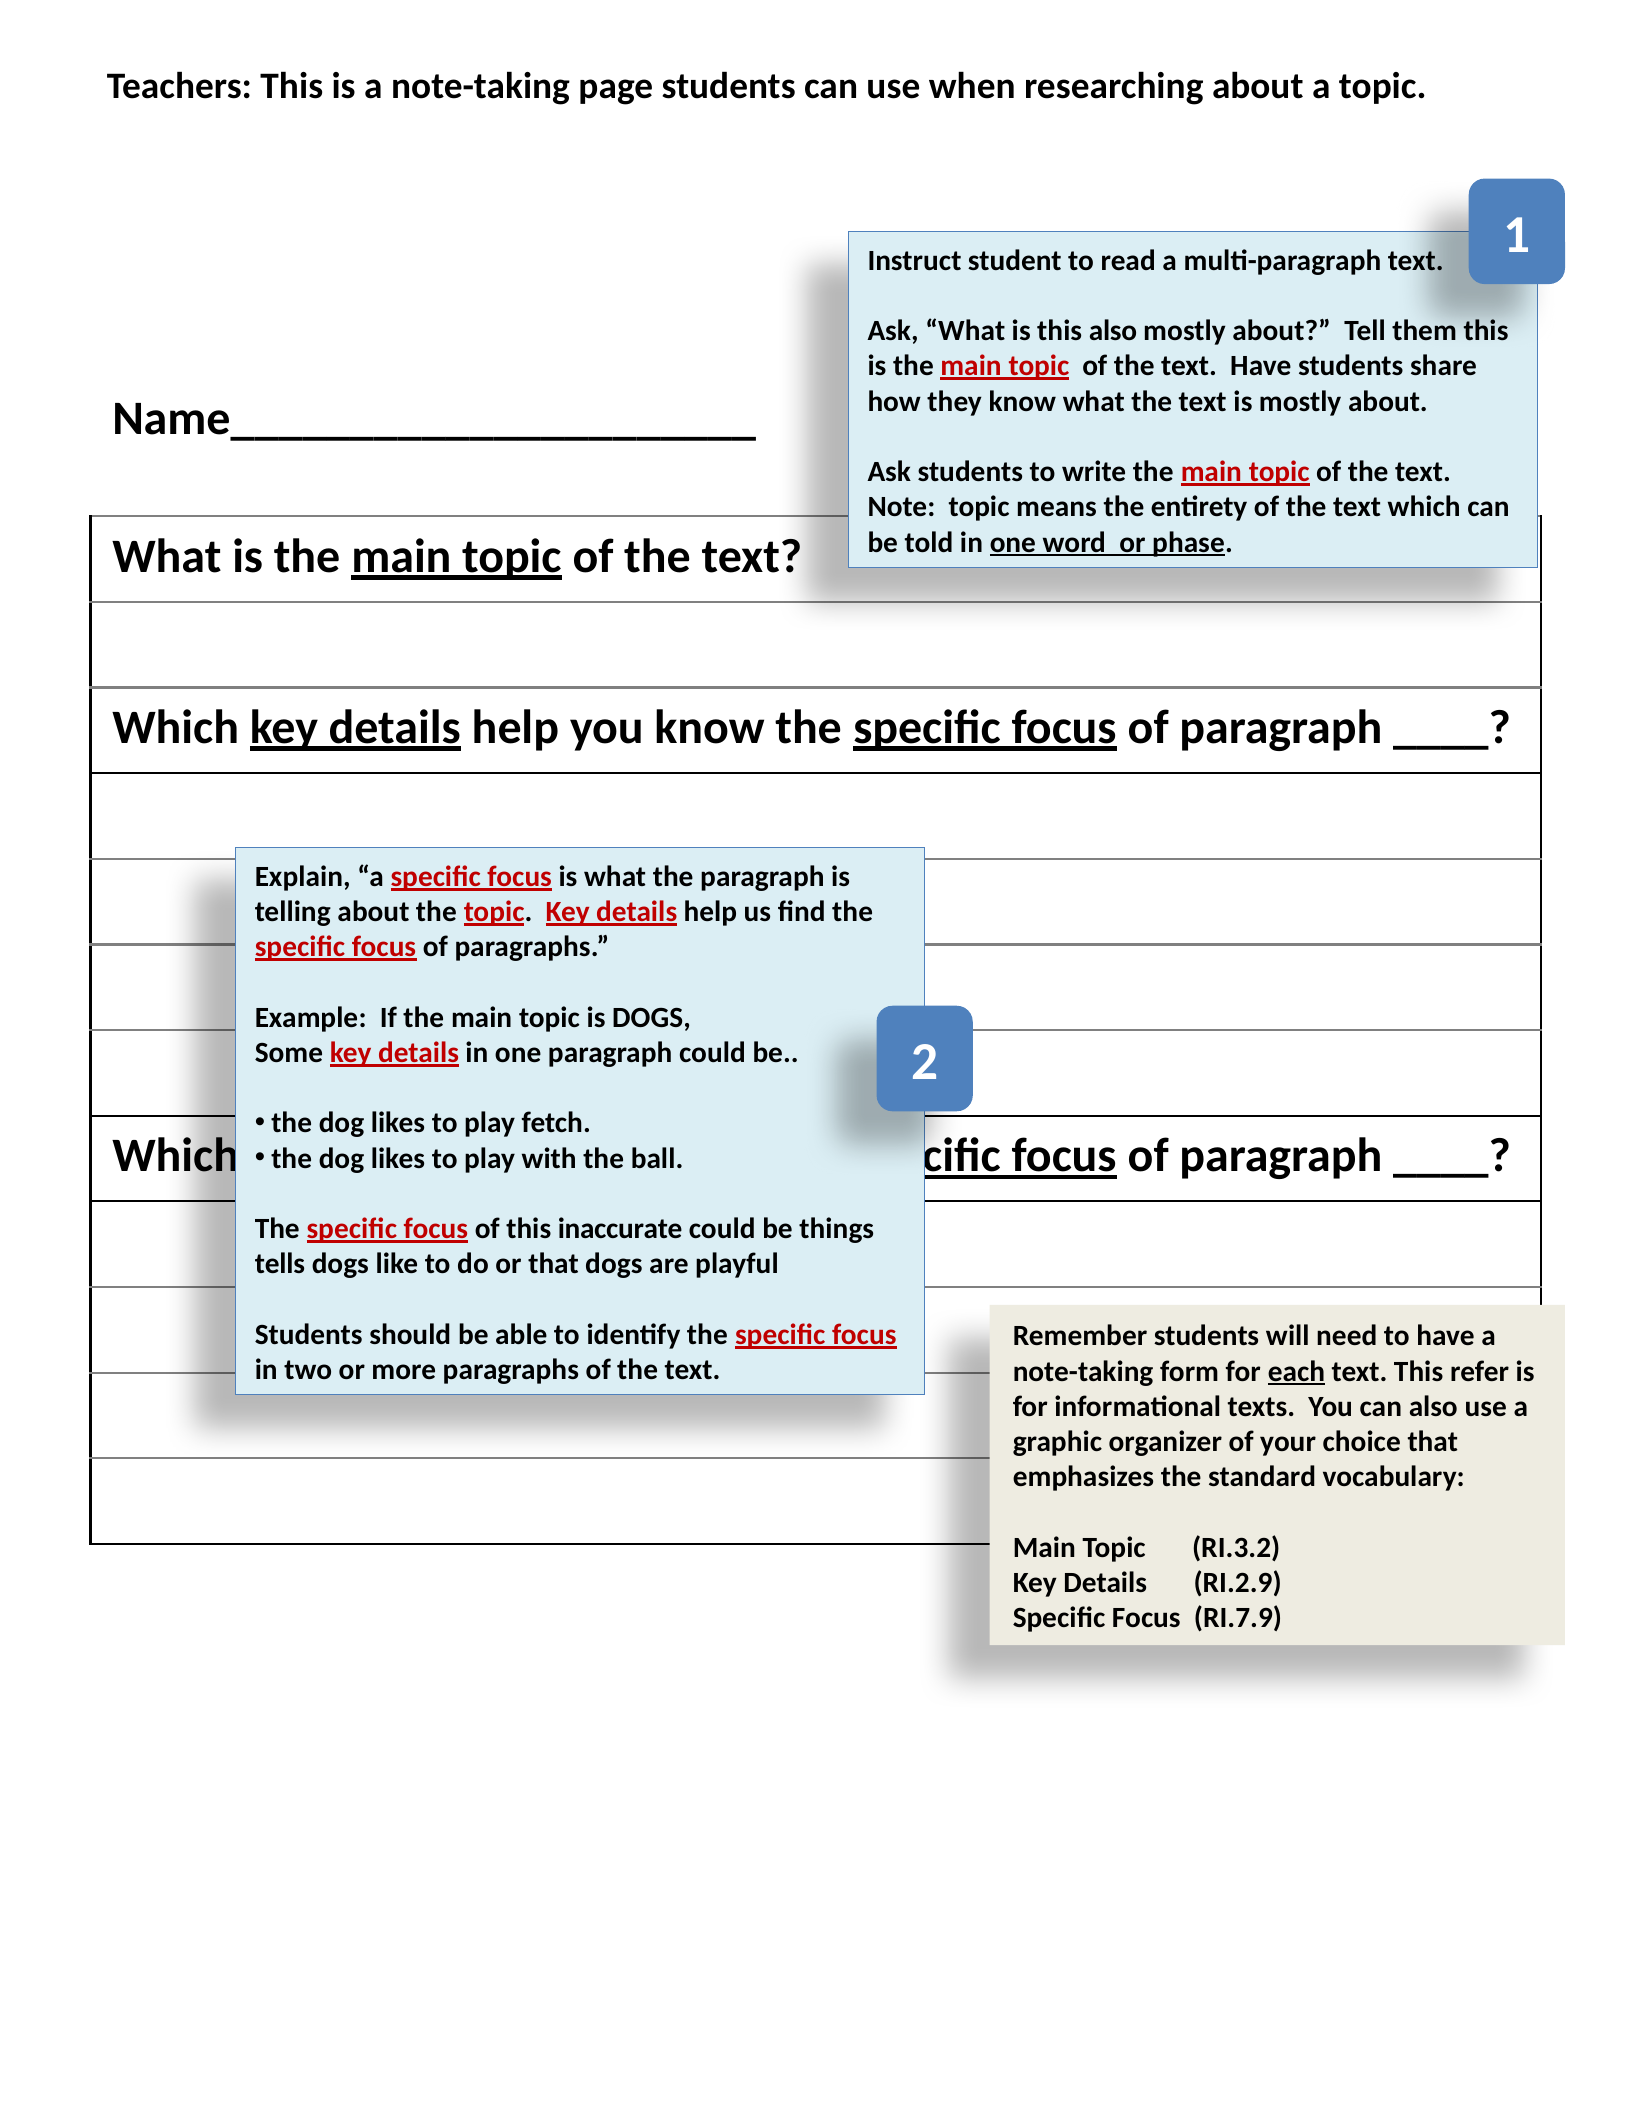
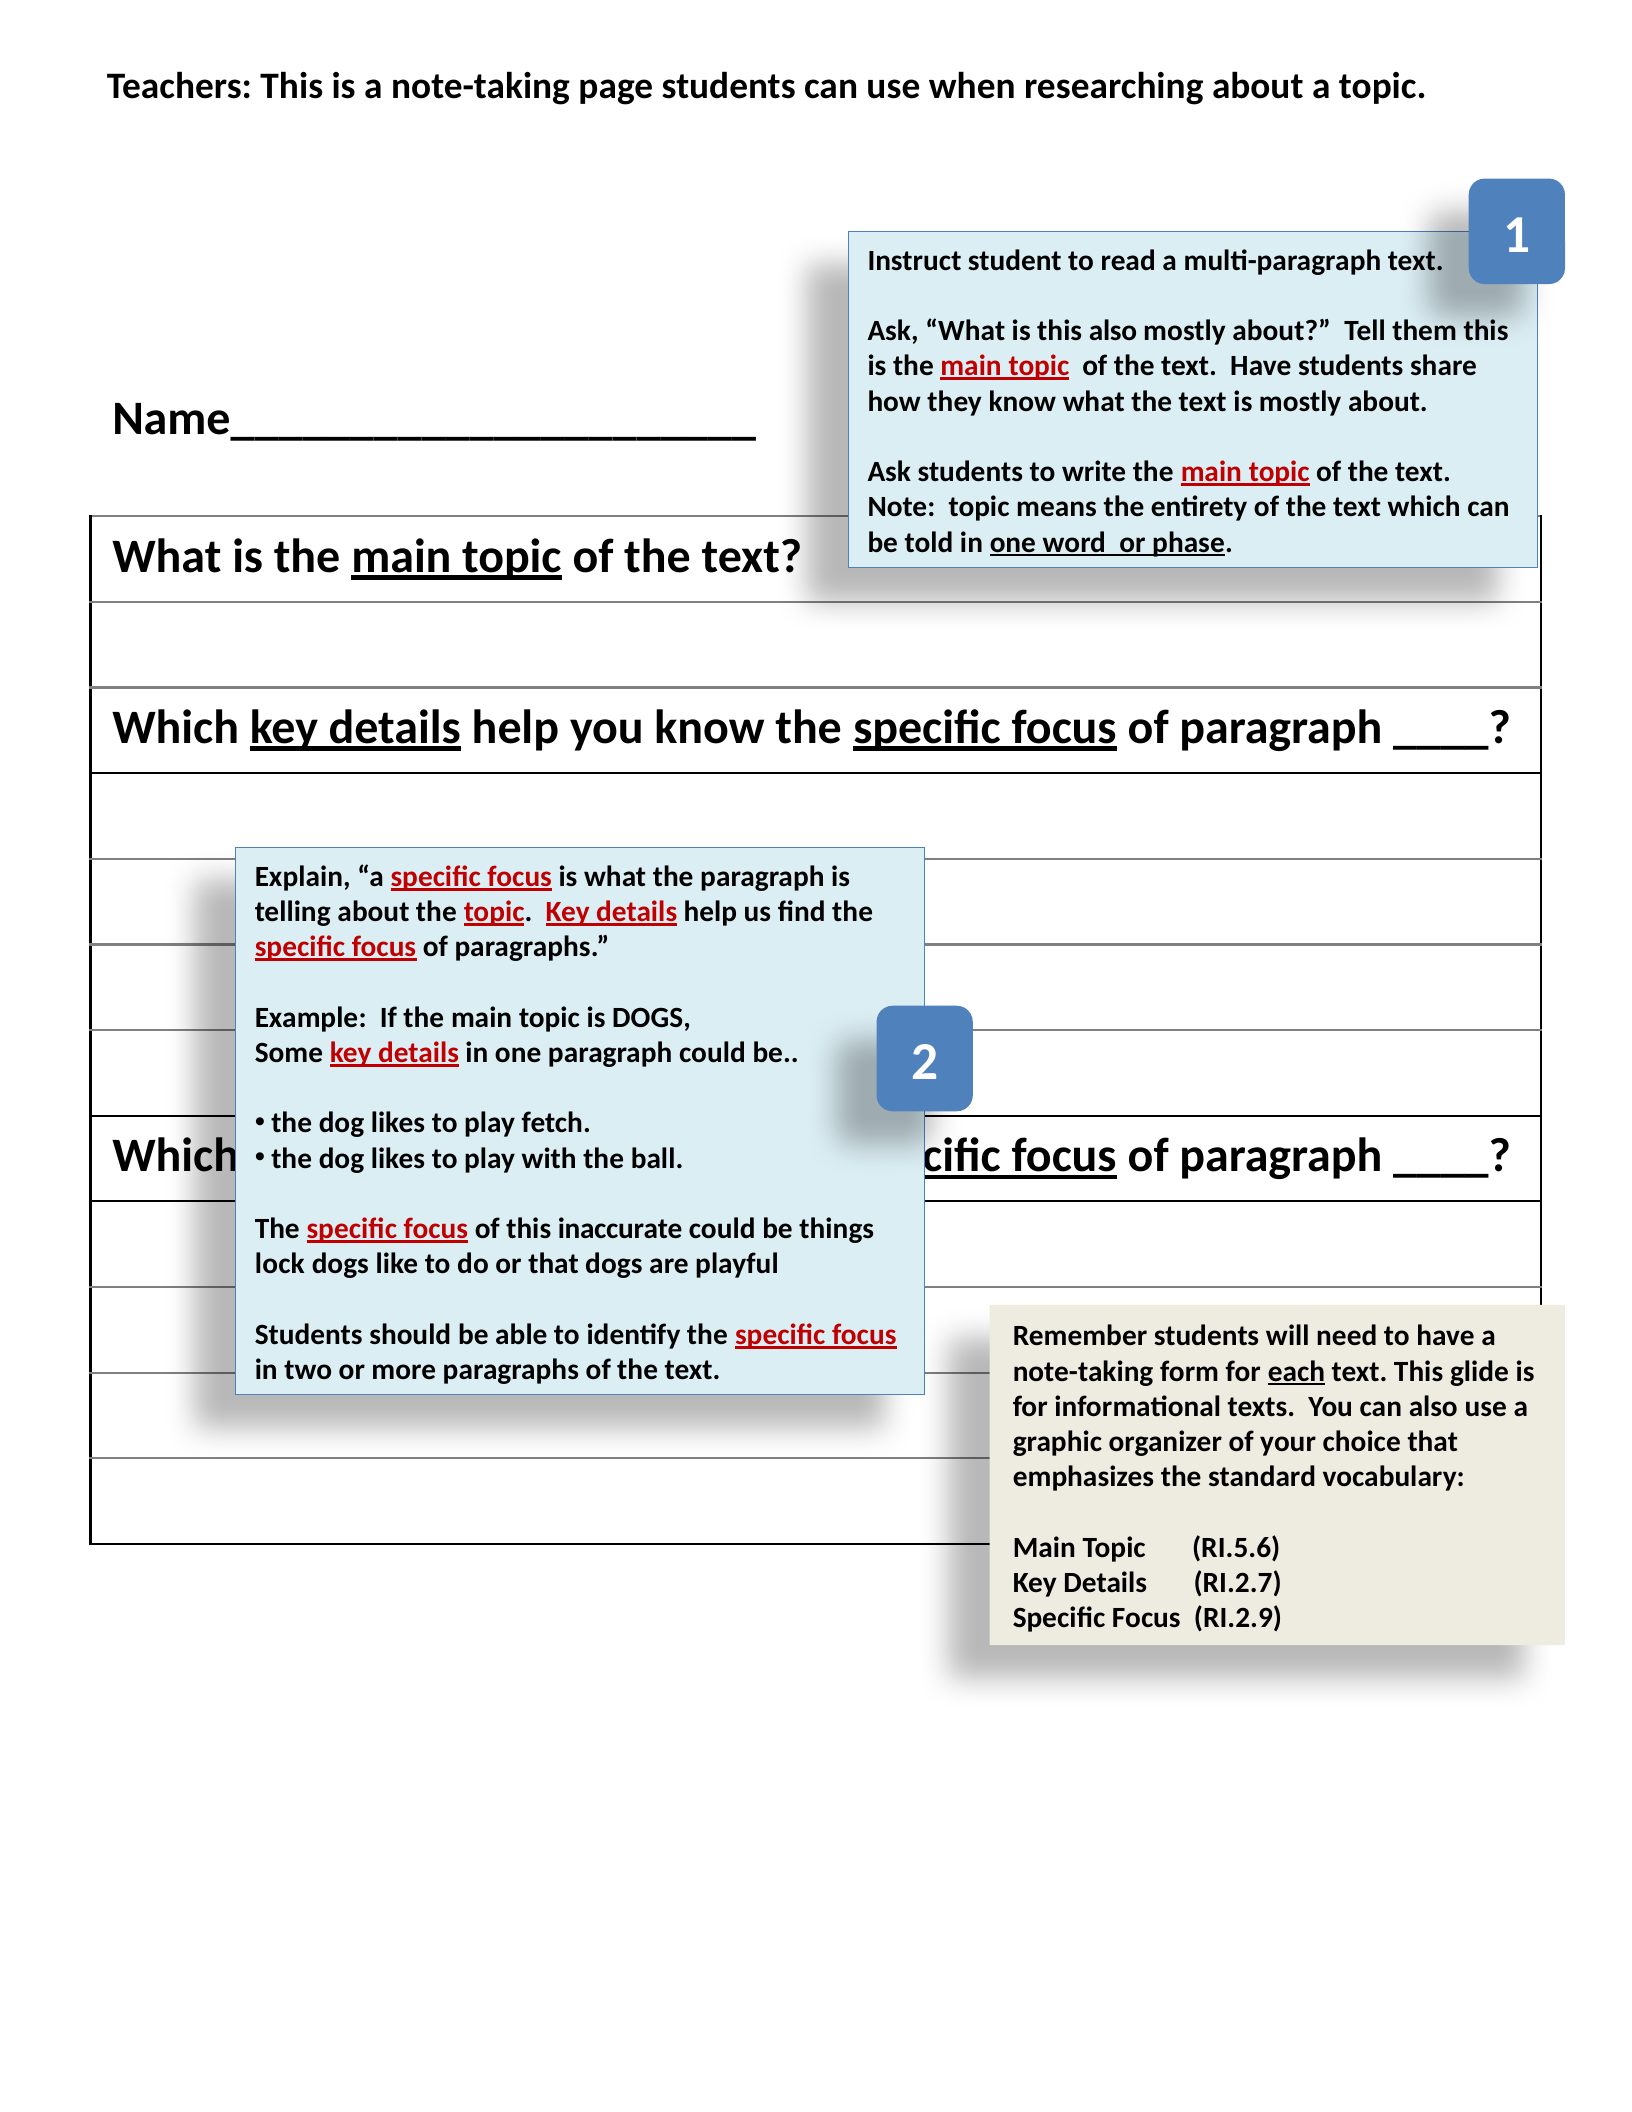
tells: tells -> lock
refer: refer -> glide
RI.3.2: RI.3.2 -> RI.5.6
RI.2.9: RI.2.9 -> RI.2.7
RI.7.9: RI.7.9 -> RI.2.9
